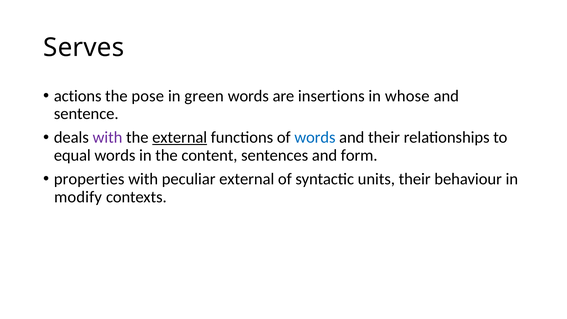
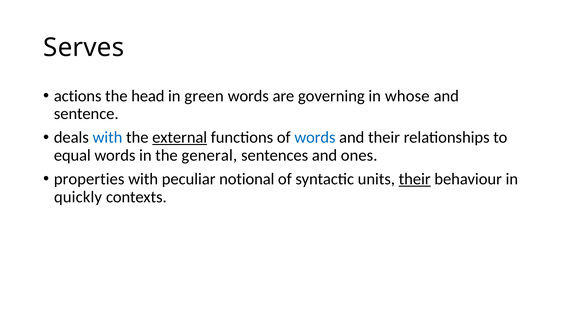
pose: pose -> head
insertions: insertions -> governing
with at (107, 138) colour: purple -> blue
content: content -> general
form: form -> ones
peculiar external: external -> notional
their at (415, 179) underline: none -> present
modify: modify -> quickly
